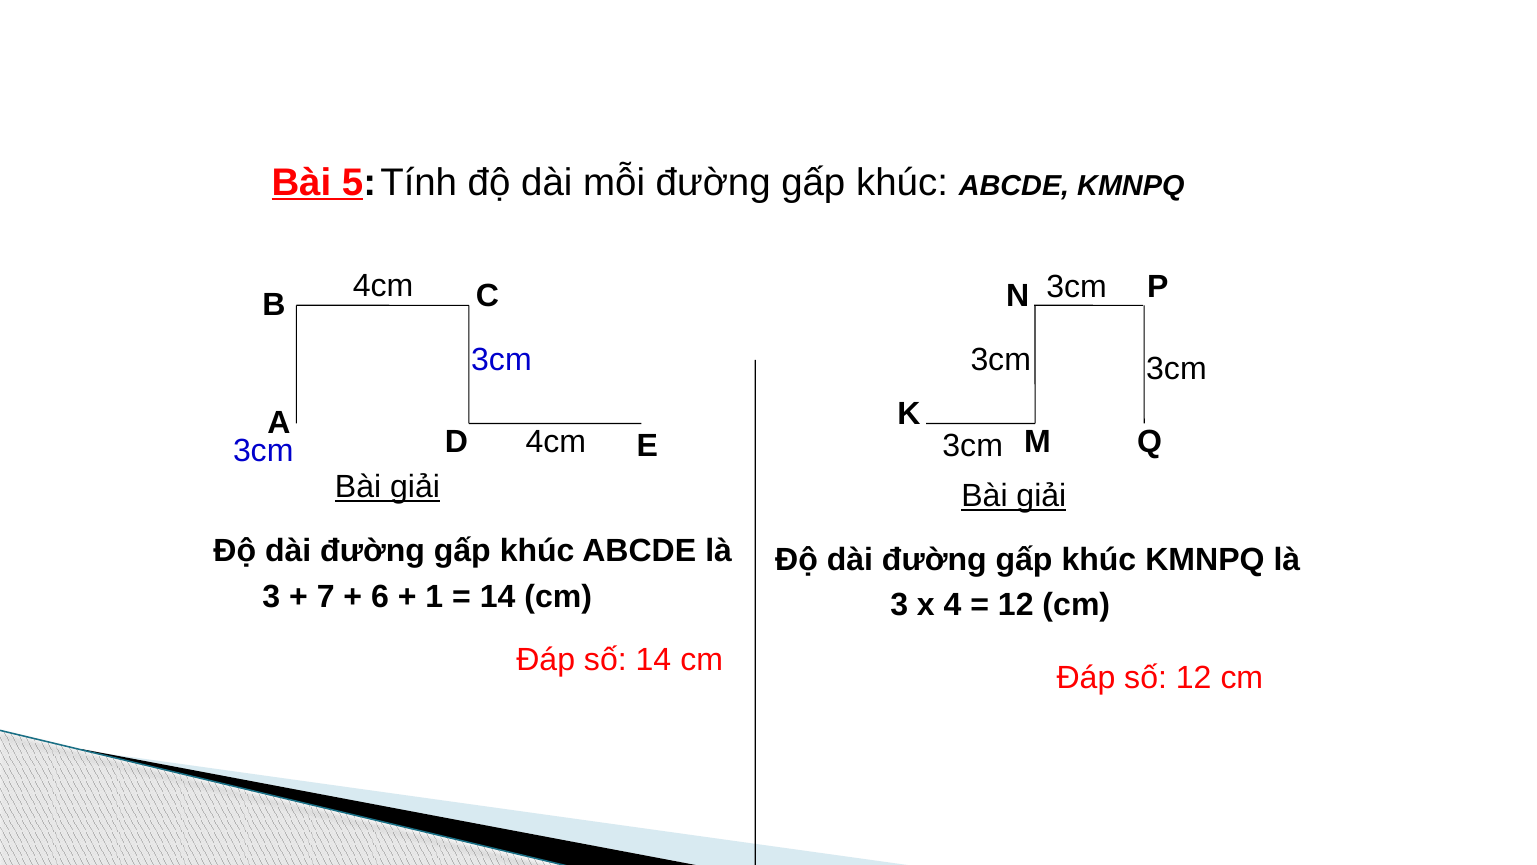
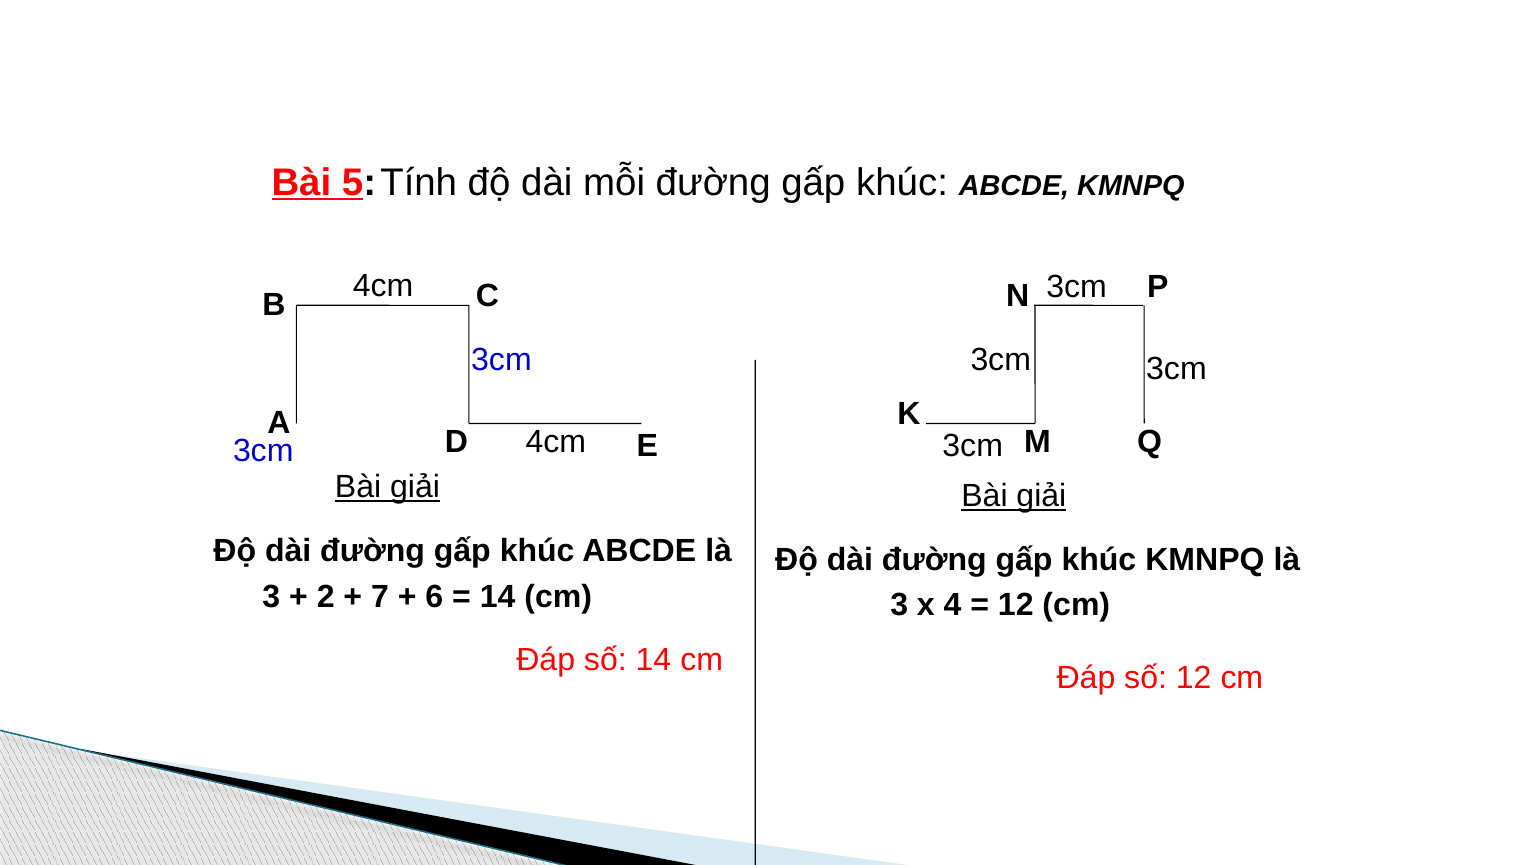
7: 7 -> 2
6: 6 -> 7
1: 1 -> 6
